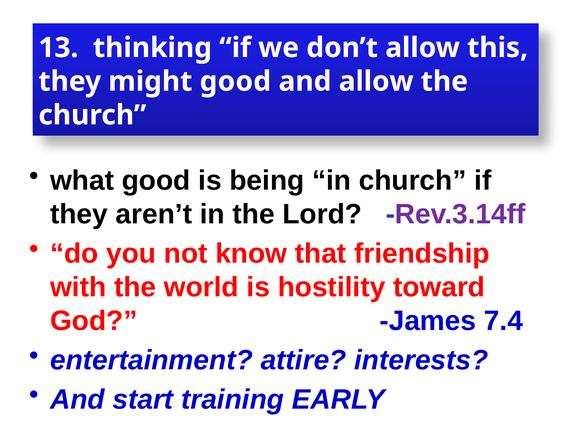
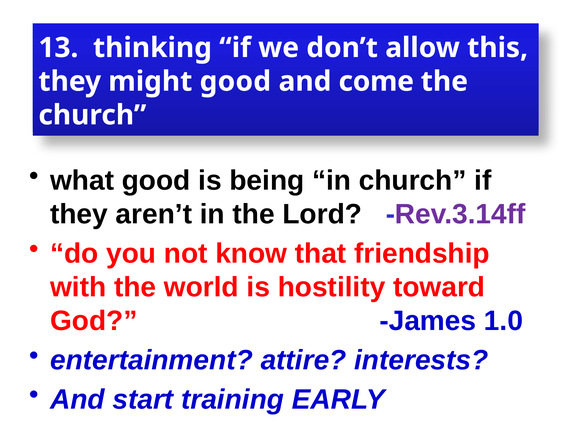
and allow: allow -> come
7.4: 7.4 -> 1.0
